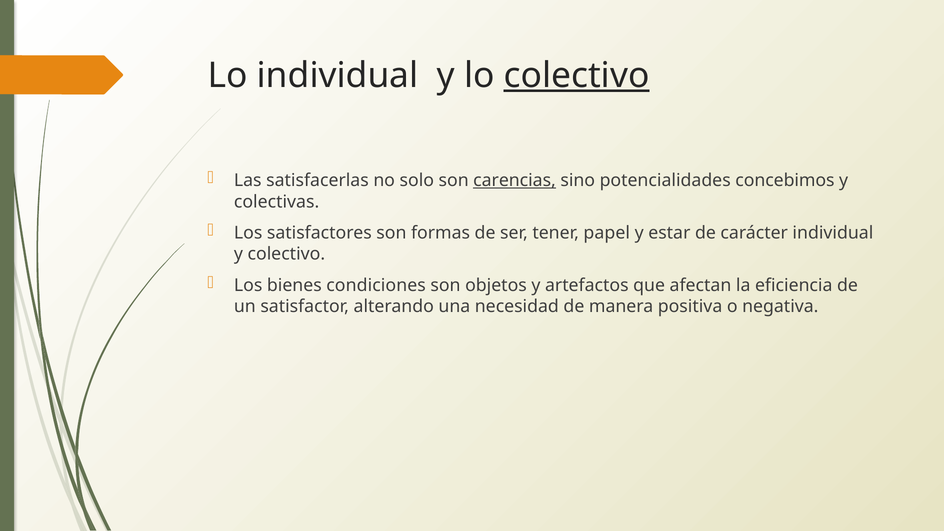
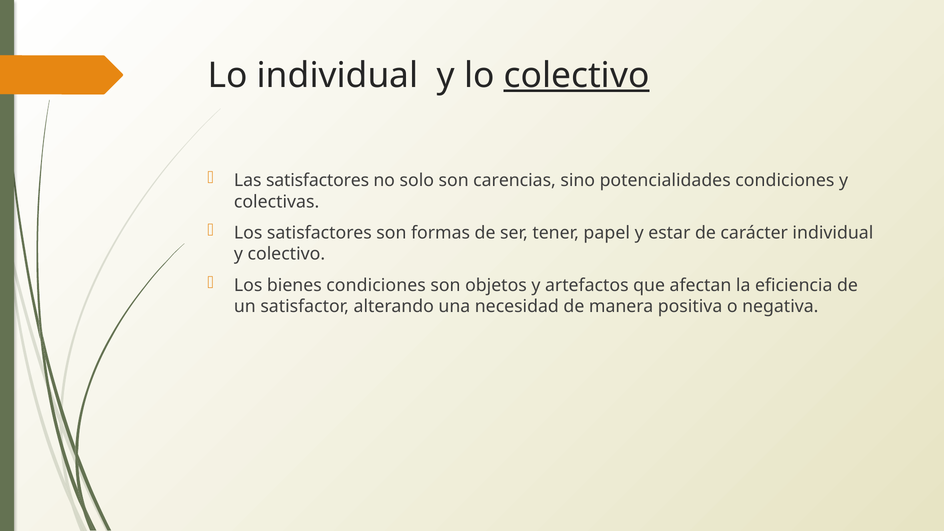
Las satisfacerlas: satisfacerlas -> satisfactores
carencias underline: present -> none
potencialidades concebimos: concebimos -> condiciones
